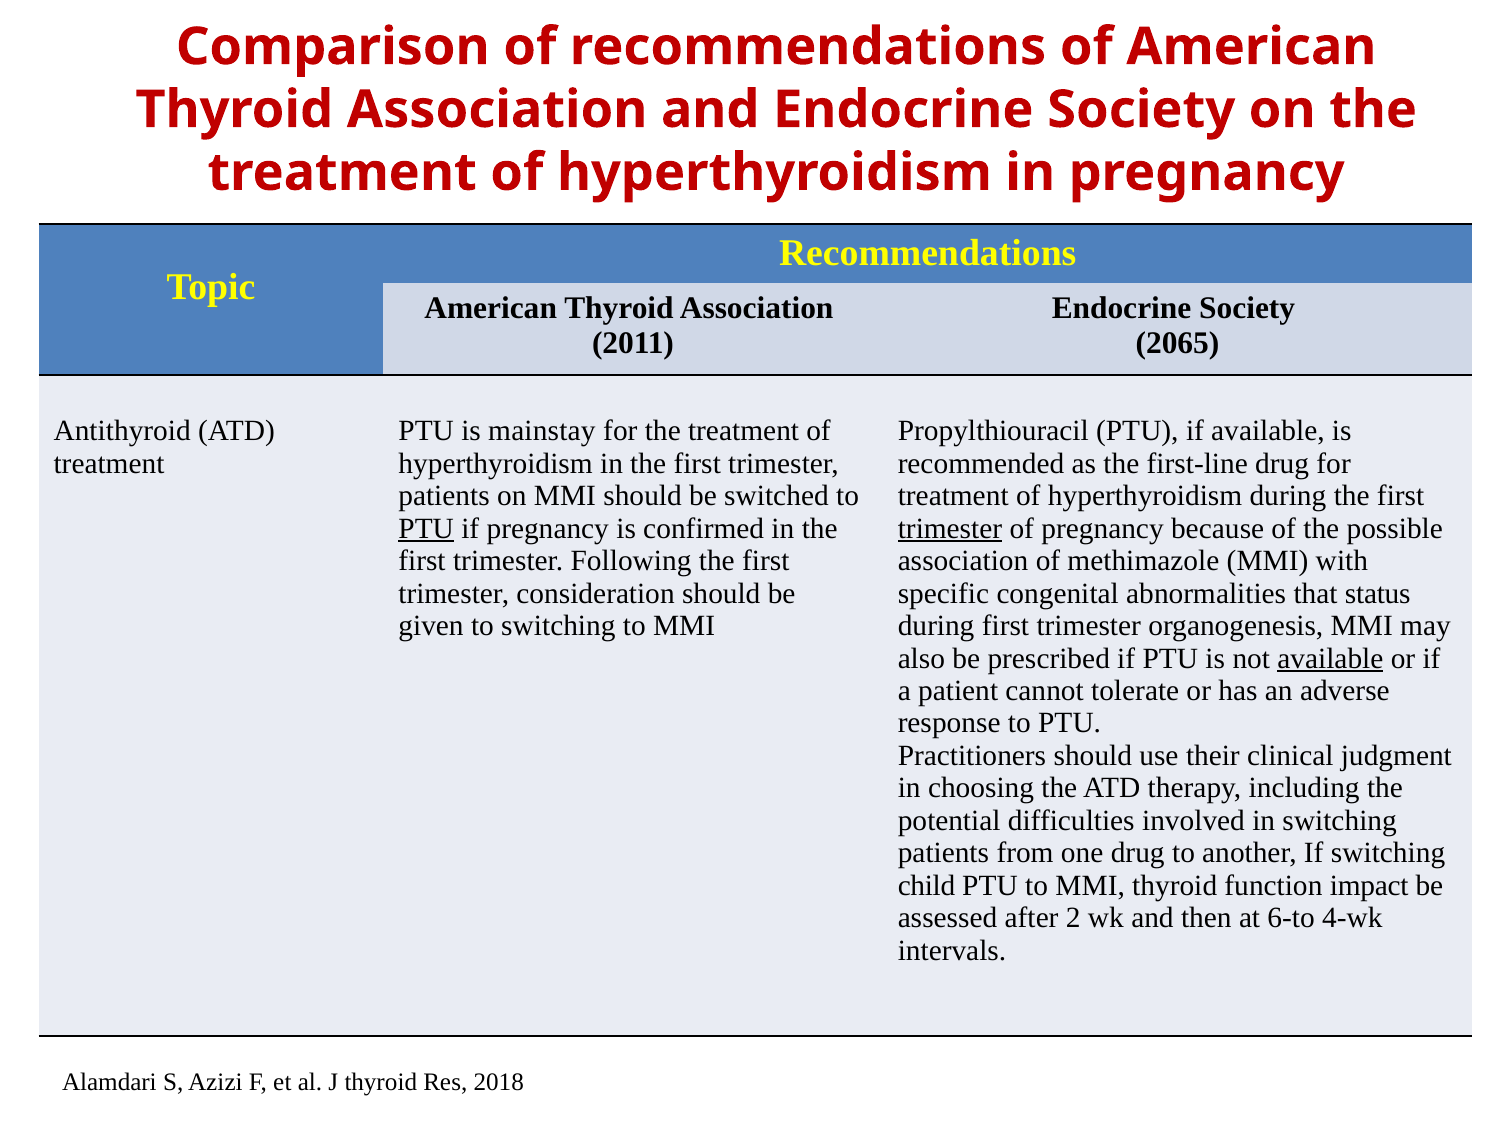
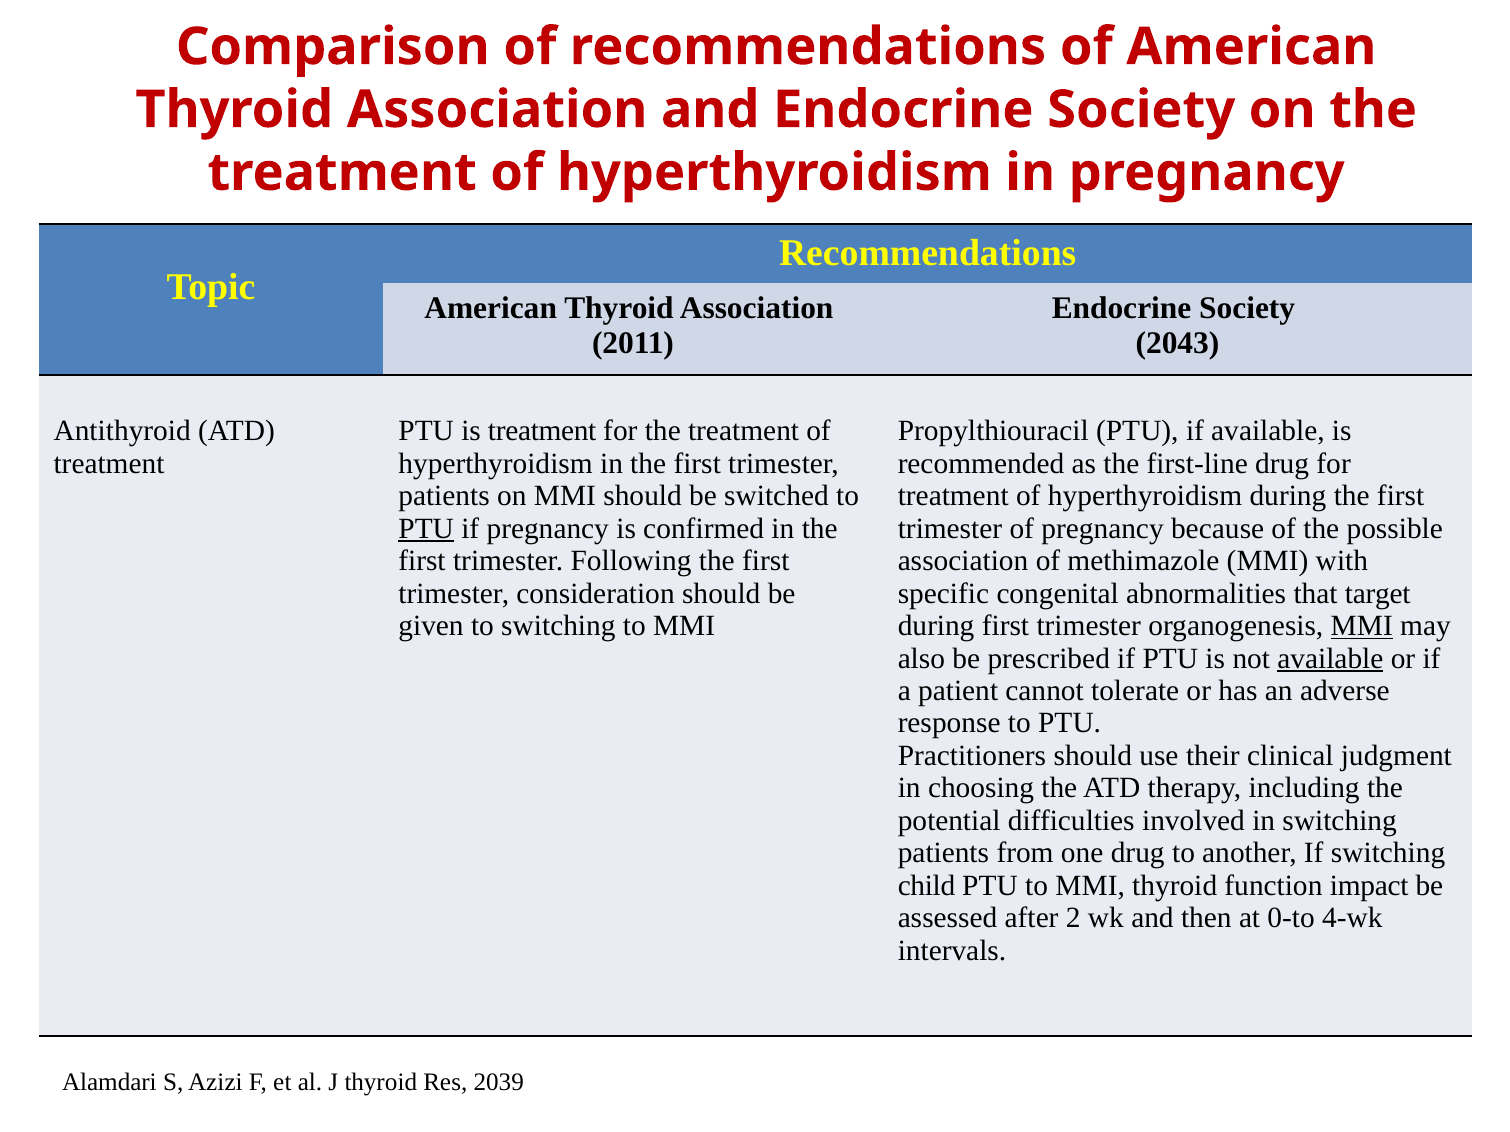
2065: 2065 -> 2043
is mainstay: mainstay -> treatment
trimester at (950, 529) underline: present -> none
status: status -> target
MMI at (1362, 626) underline: none -> present
6-to: 6-to -> 0-to
2018: 2018 -> 2039
